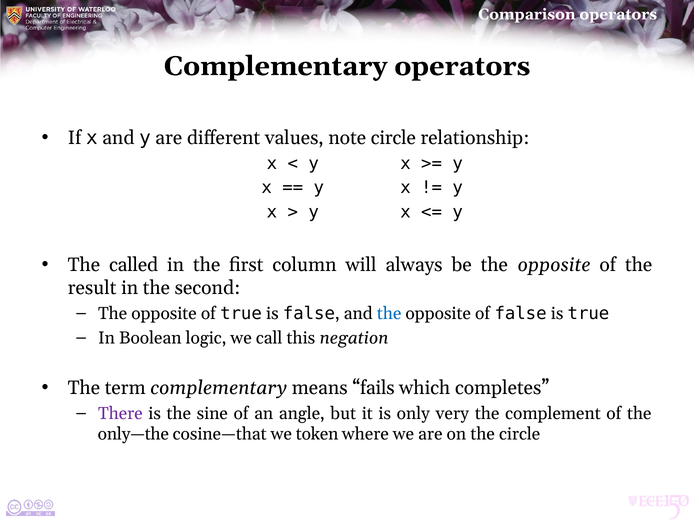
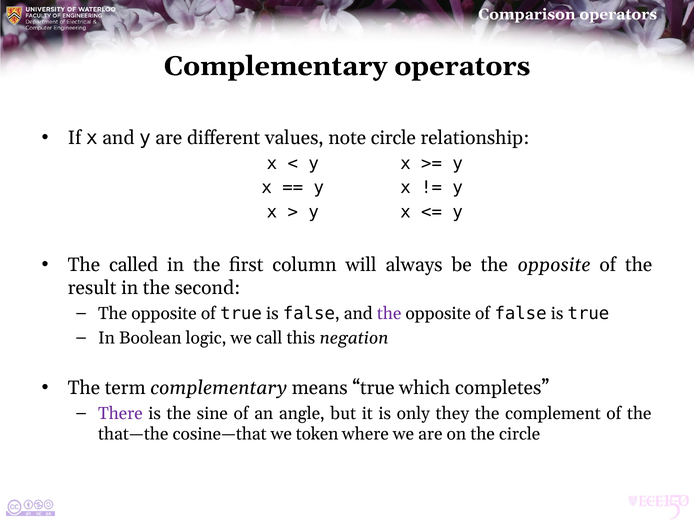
the at (389, 313) colour: blue -> purple
means fails: fails -> true
very: very -> they
only—the: only—the -> that—the
